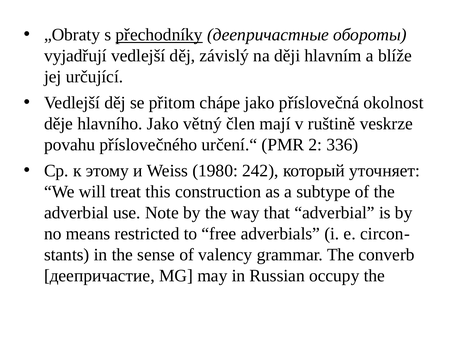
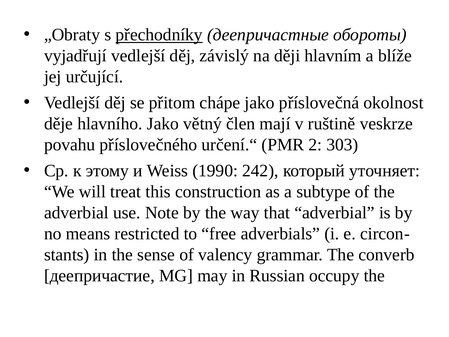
336: 336 -> 303
1980: 1980 -> 1990
